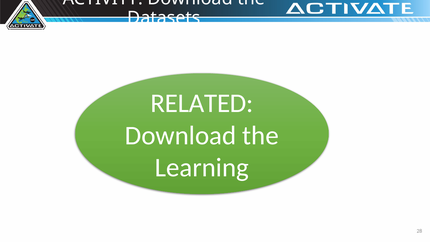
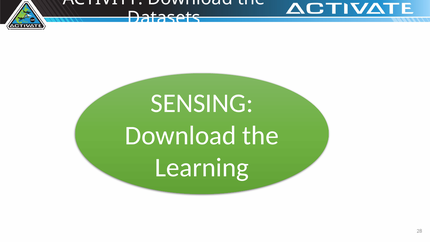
RELATED: RELATED -> SENSING
